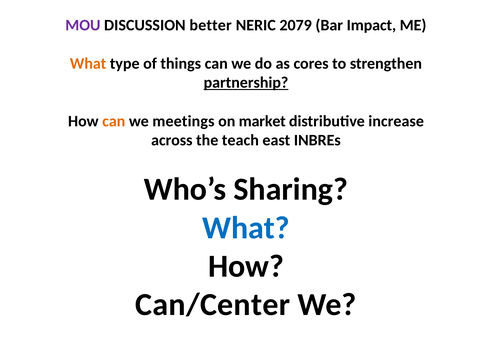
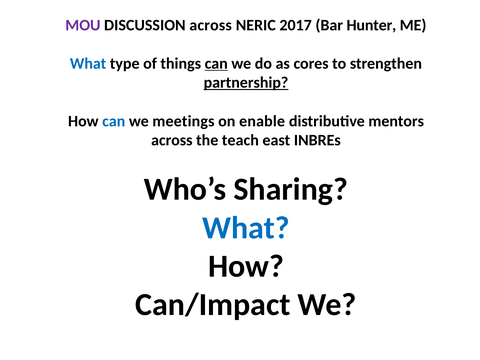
DISCUSSION better: better -> across
2079: 2079 -> 2017
Impact: Impact -> Hunter
What at (88, 63) colour: orange -> blue
can at (216, 63) underline: none -> present
can at (114, 121) colour: orange -> blue
market: market -> enable
increase: increase -> mentors
Can/Center: Can/Center -> Can/Impact
